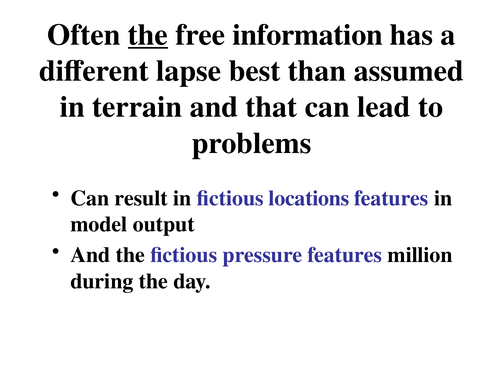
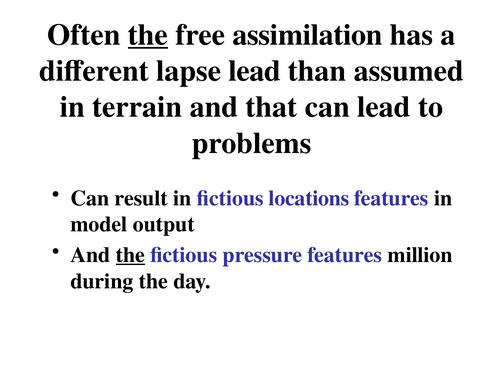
information: information -> assimilation
lapse best: best -> lead
the at (130, 254) underline: none -> present
